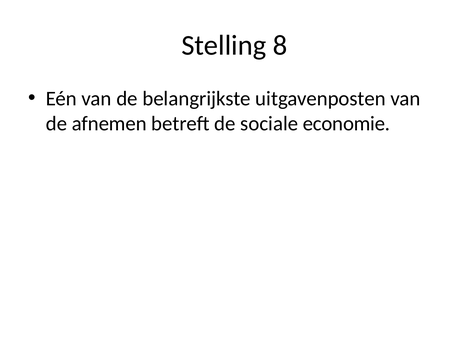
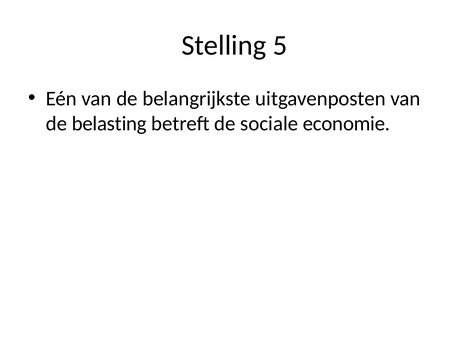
8: 8 -> 5
afnemen: afnemen -> belasting
